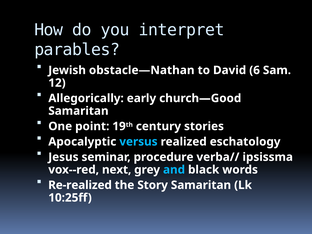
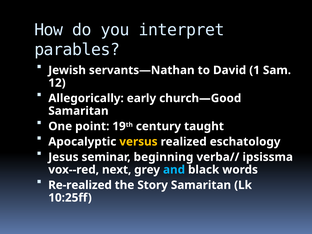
obstacle—Nathan: obstacle—Nathan -> servants—Nathan
6: 6 -> 1
stories: stories -> taught
versus colour: light blue -> yellow
procedure: procedure -> beginning
